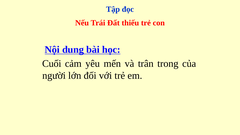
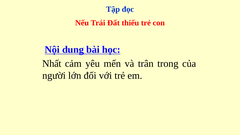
Cuối: Cuối -> Nhất
